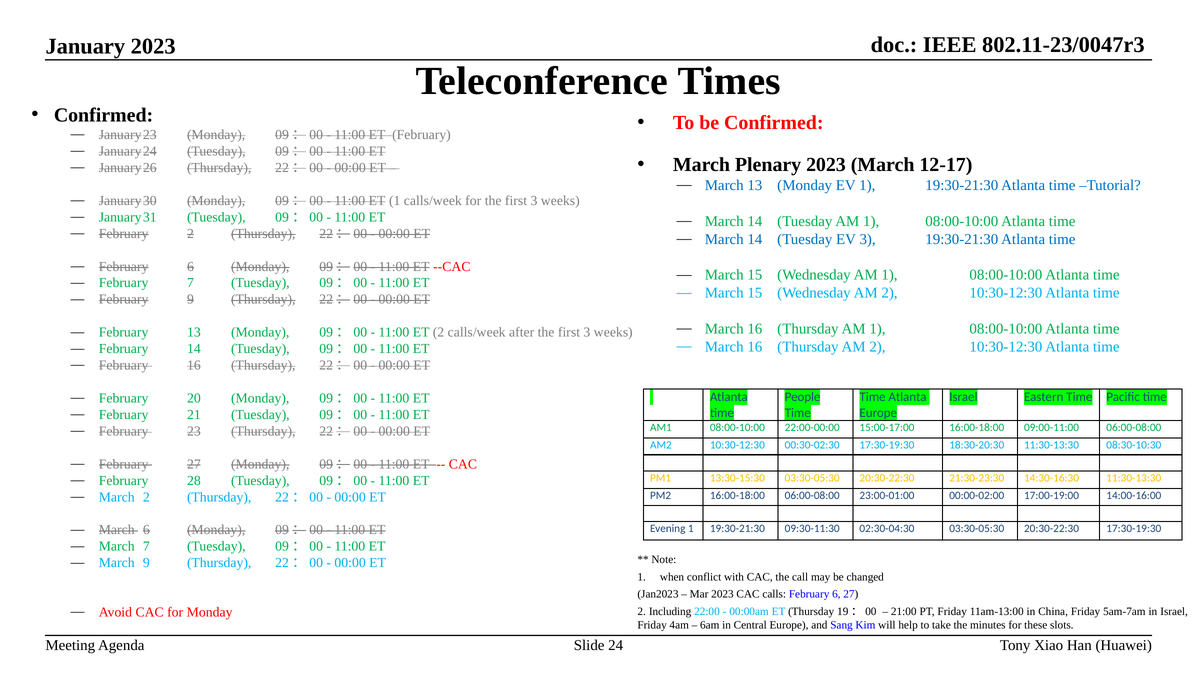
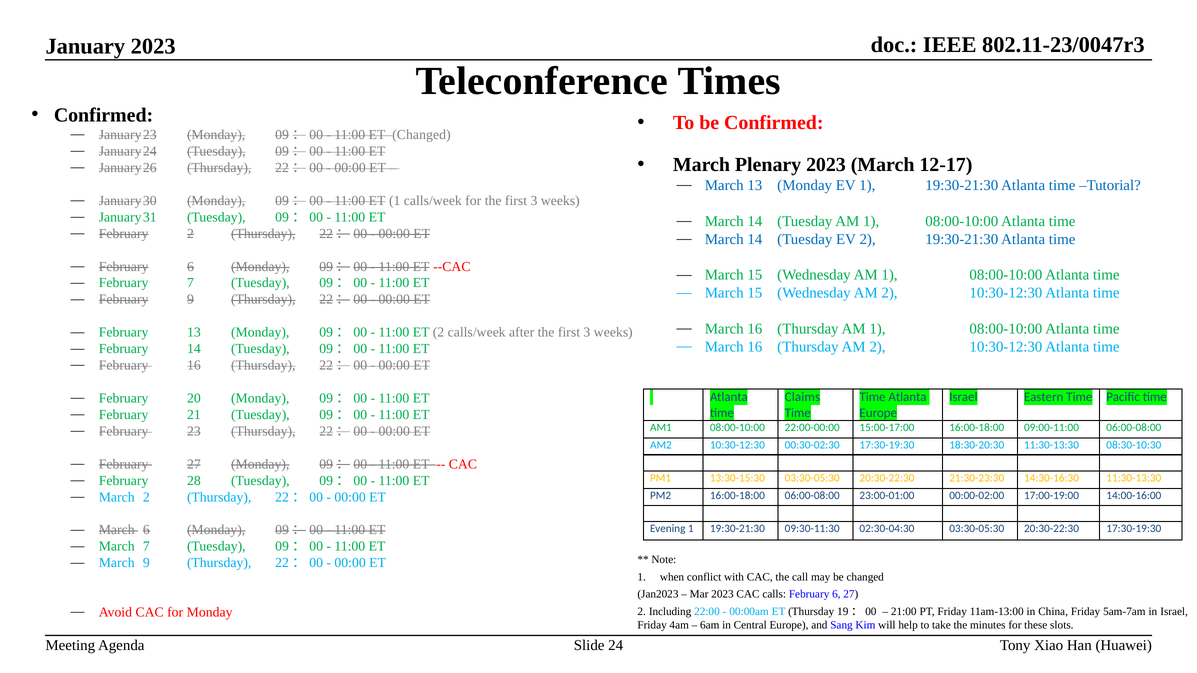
ET February: February -> Changed
EV 3: 3 -> 2
People: People -> Claims
